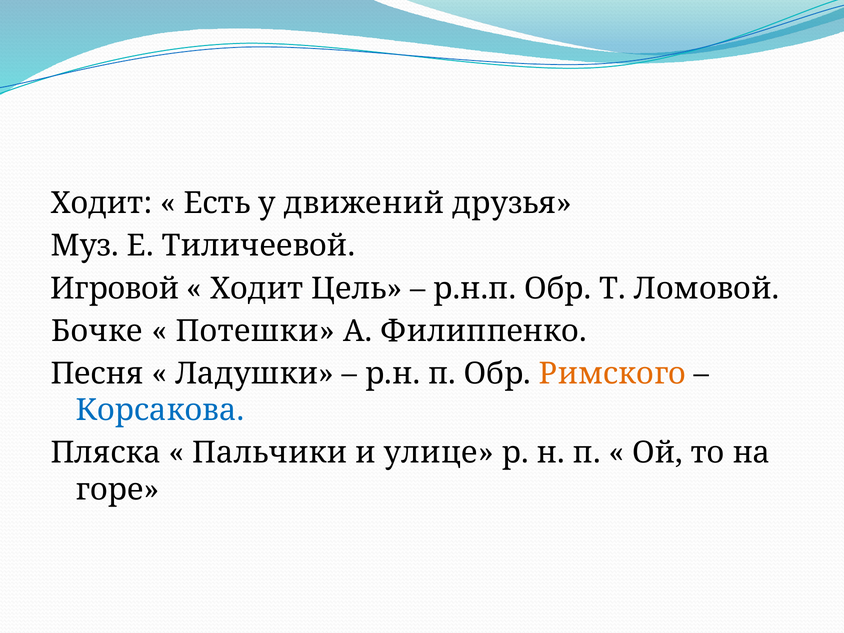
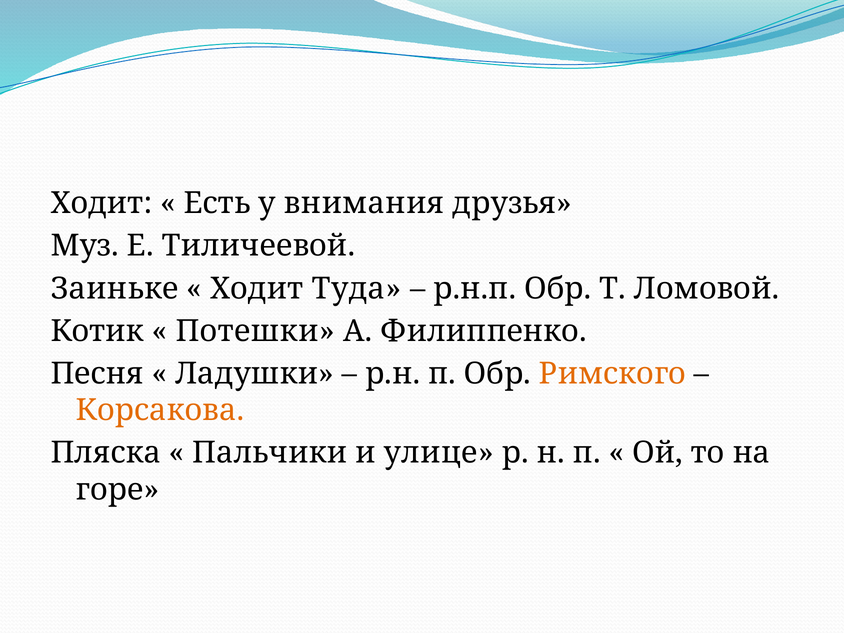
движений: движений -> внимания
Игровой: Игровой -> Заиньке
Цель: Цель -> Туда
Бочке: Бочке -> Котик
Корсакова colour: blue -> orange
